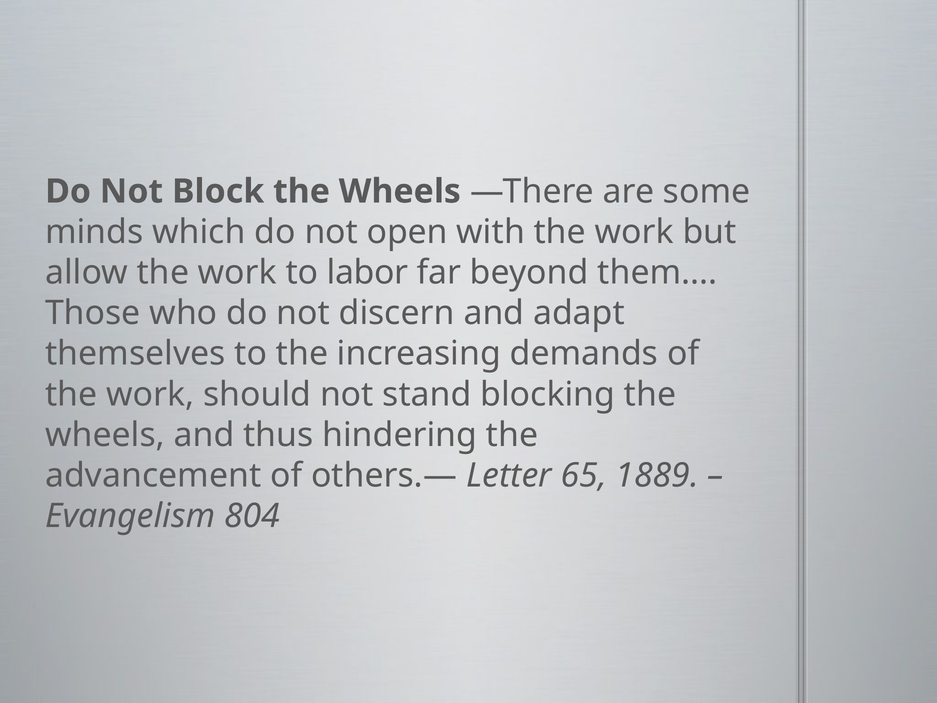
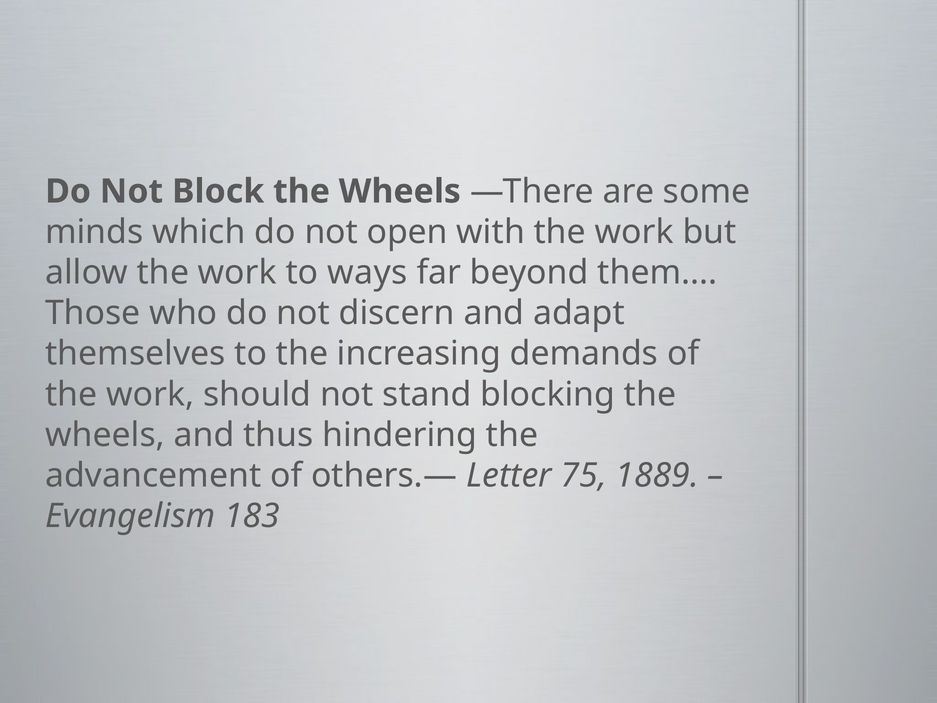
labor: labor -> ways
65: 65 -> 75
804: 804 -> 183
